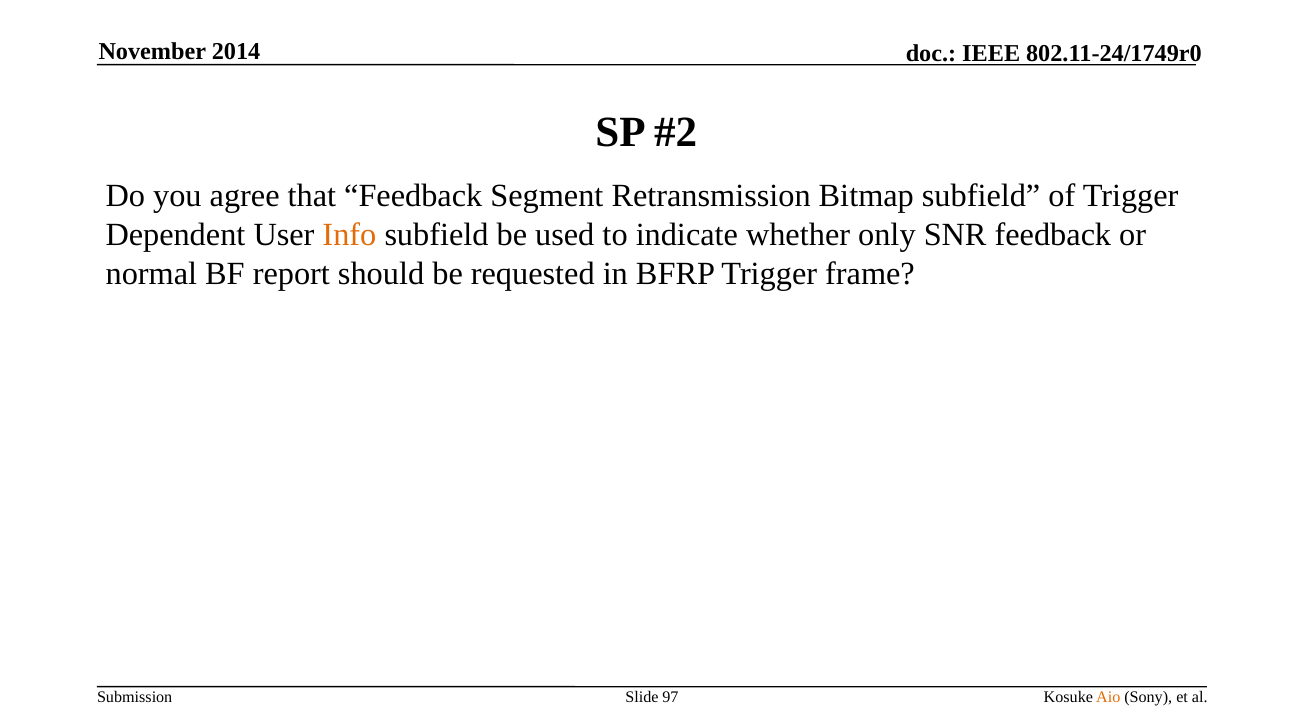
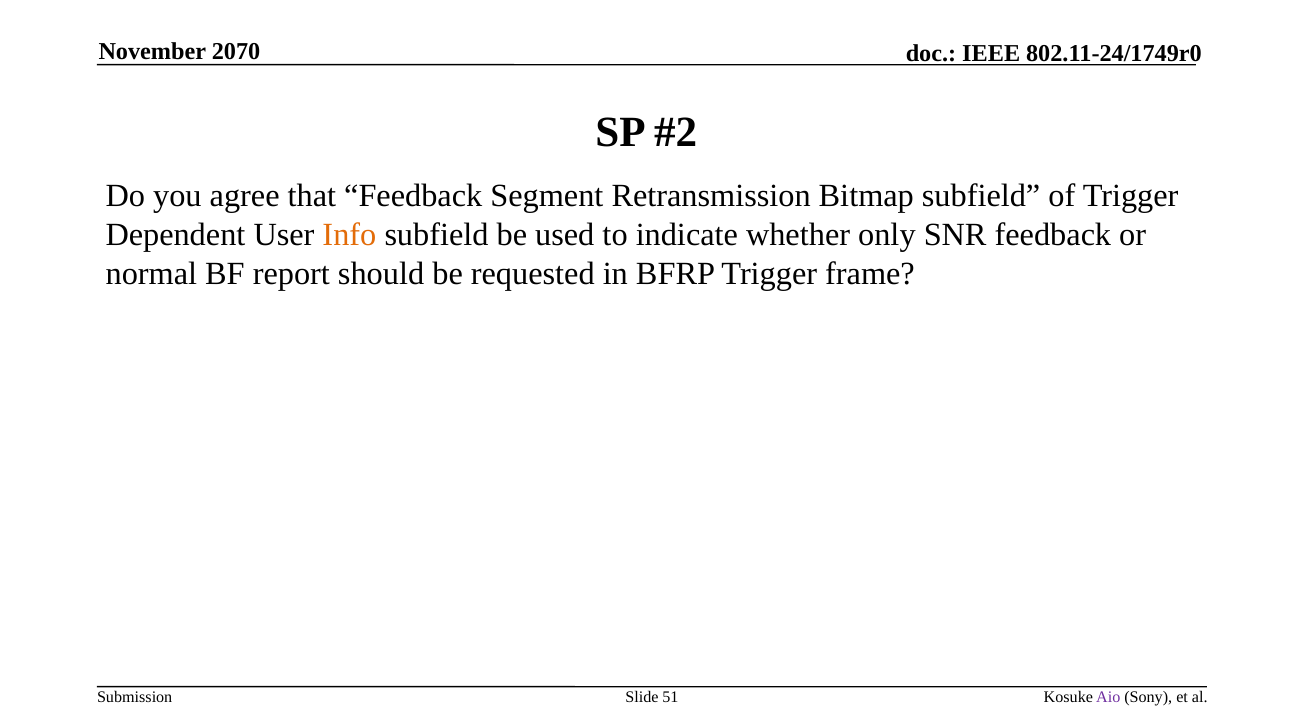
2014: 2014 -> 2070
97: 97 -> 51
Aio colour: orange -> purple
